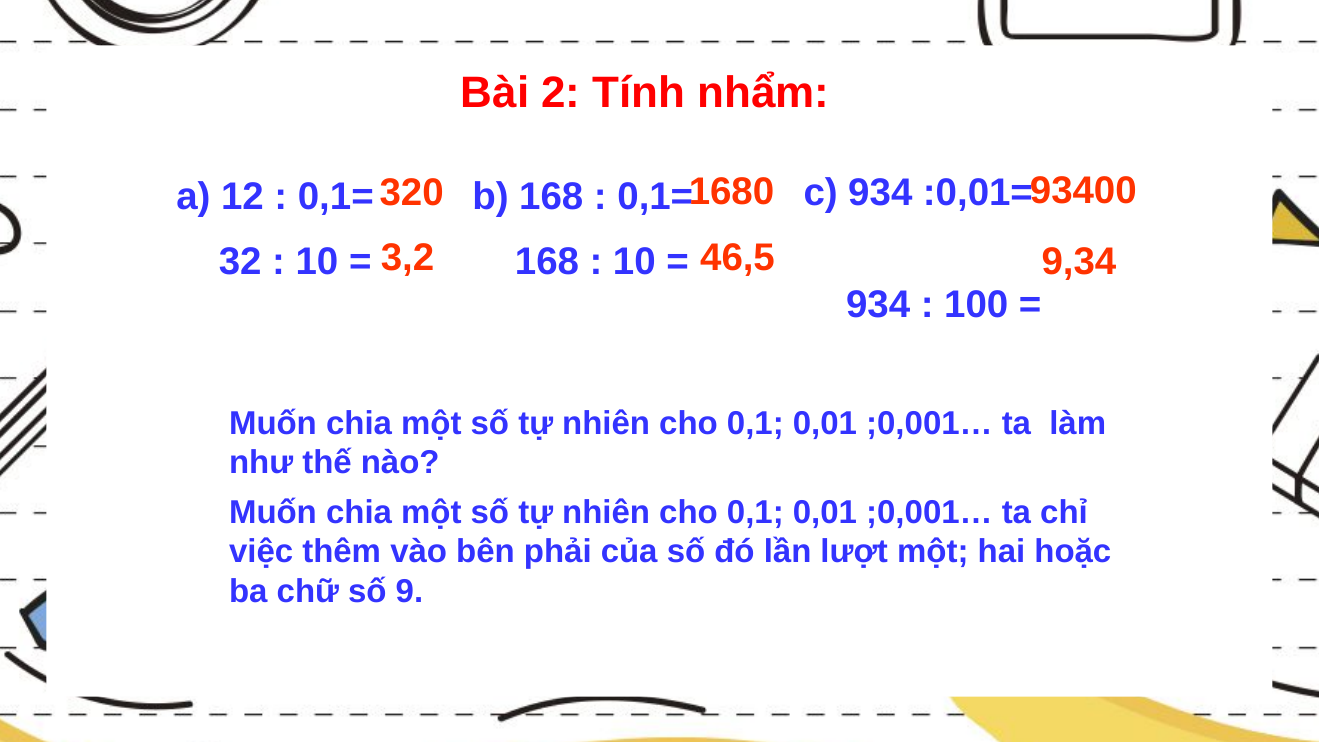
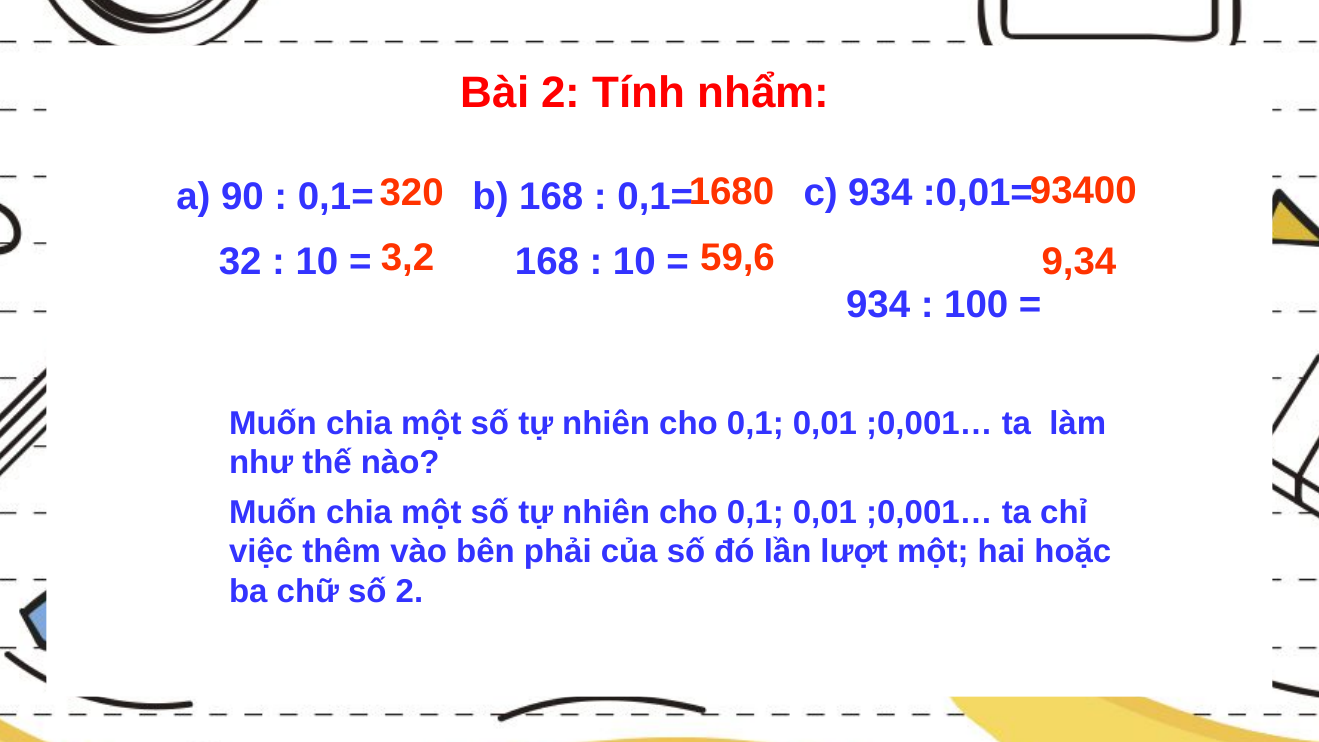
12: 12 -> 90
46,5: 46,5 -> 59,6
số 9: 9 -> 2
